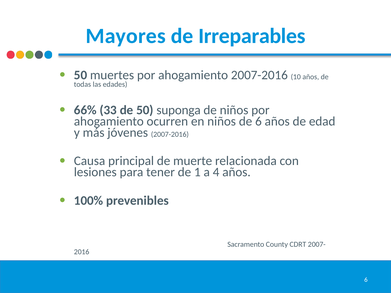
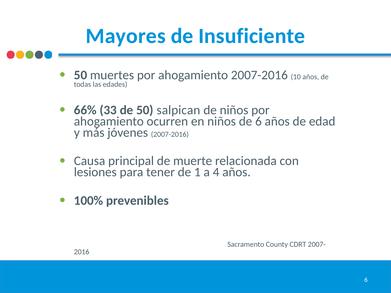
Irreparables: Irreparables -> Insuficiente
suponga: suponga -> salpican
